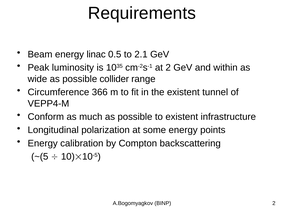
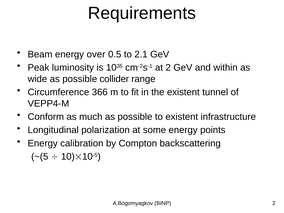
linac: linac -> over
